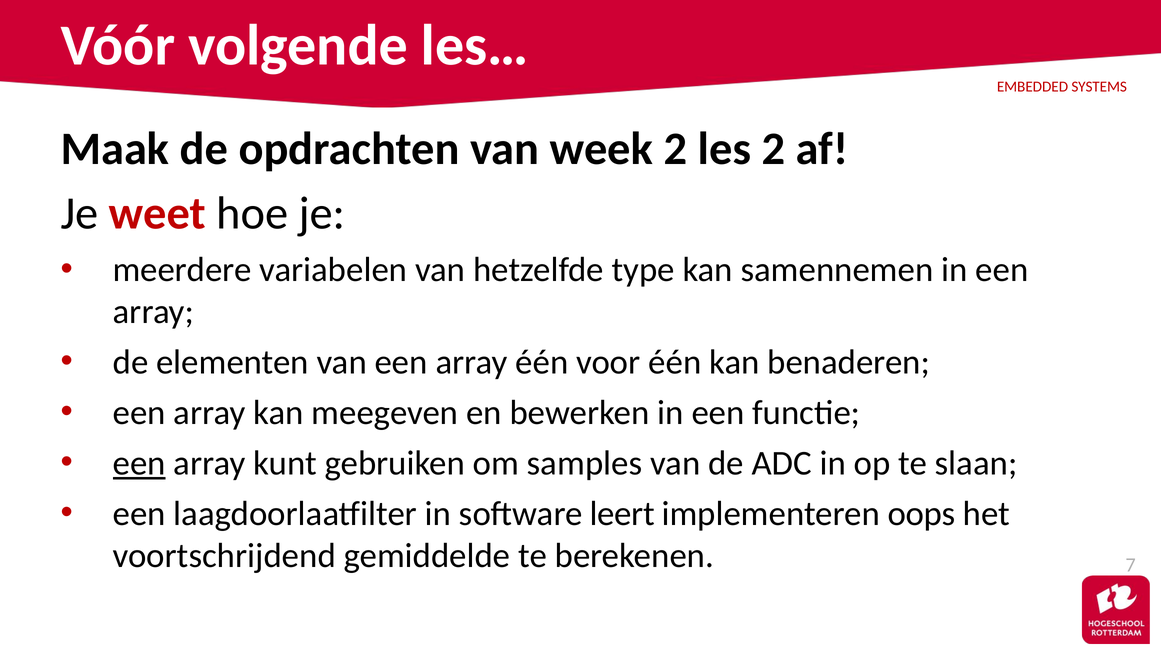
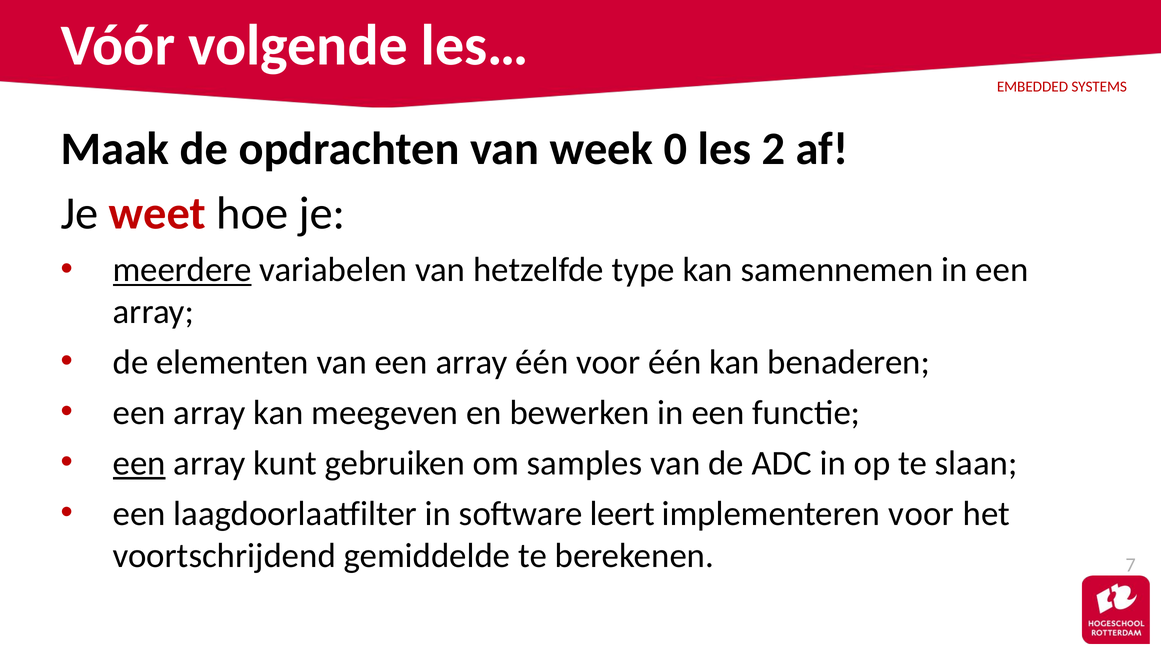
week 2: 2 -> 0
meerdere underline: none -> present
implementeren oops: oops -> voor
